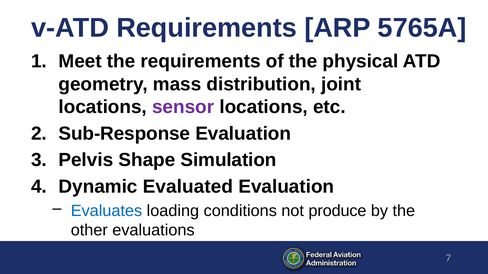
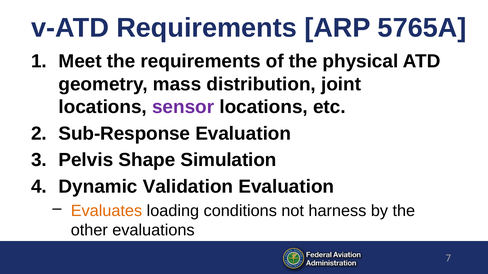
Evaluated: Evaluated -> Validation
Evaluates colour: blue -> orange
produce: produce -> harness
